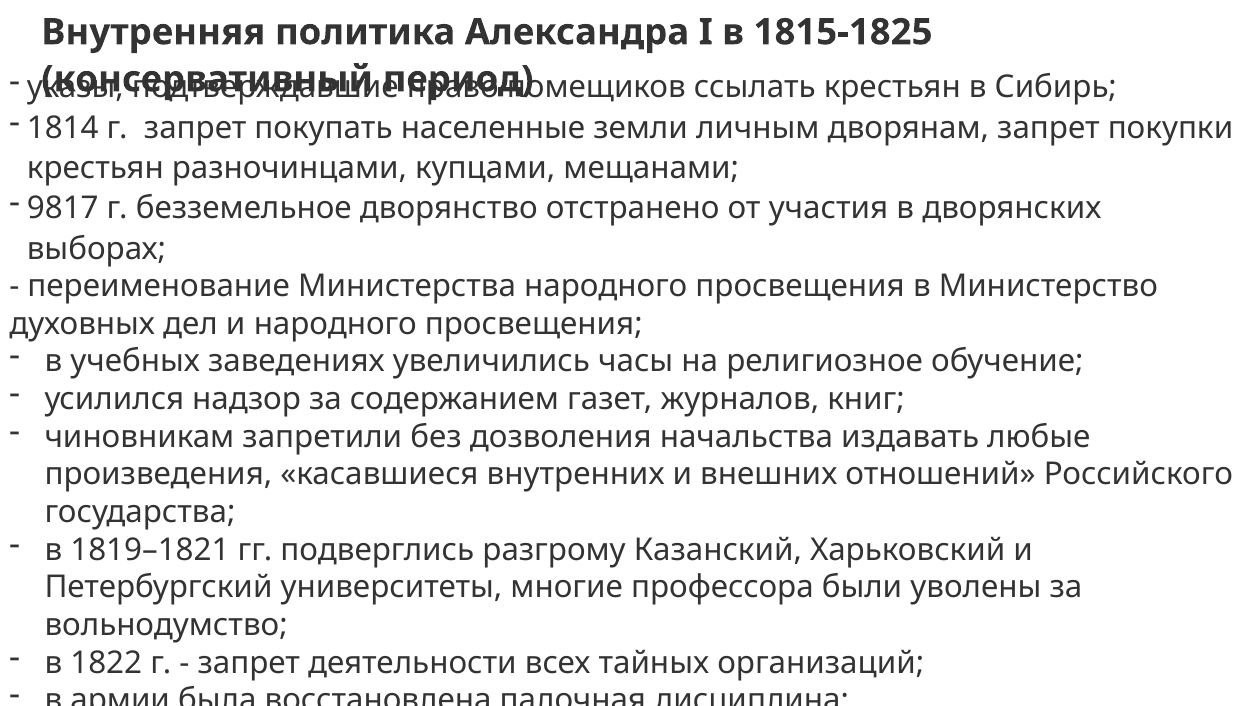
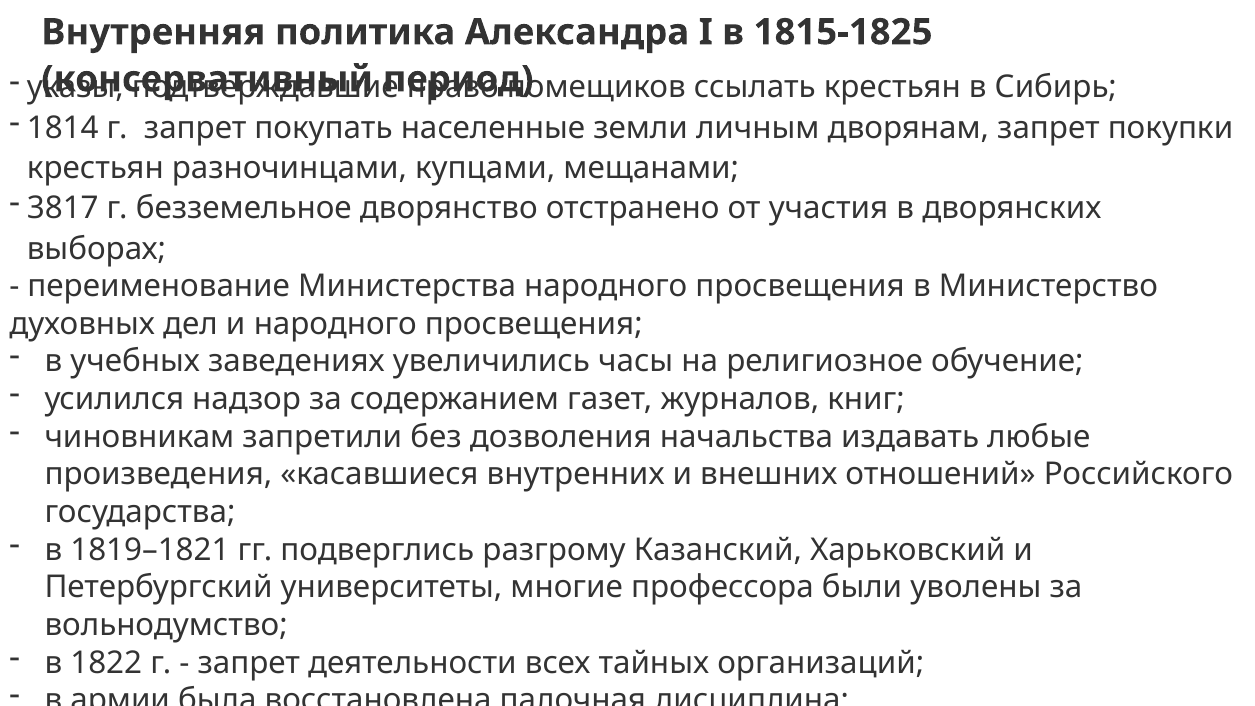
9817: 9817 -> 3817
